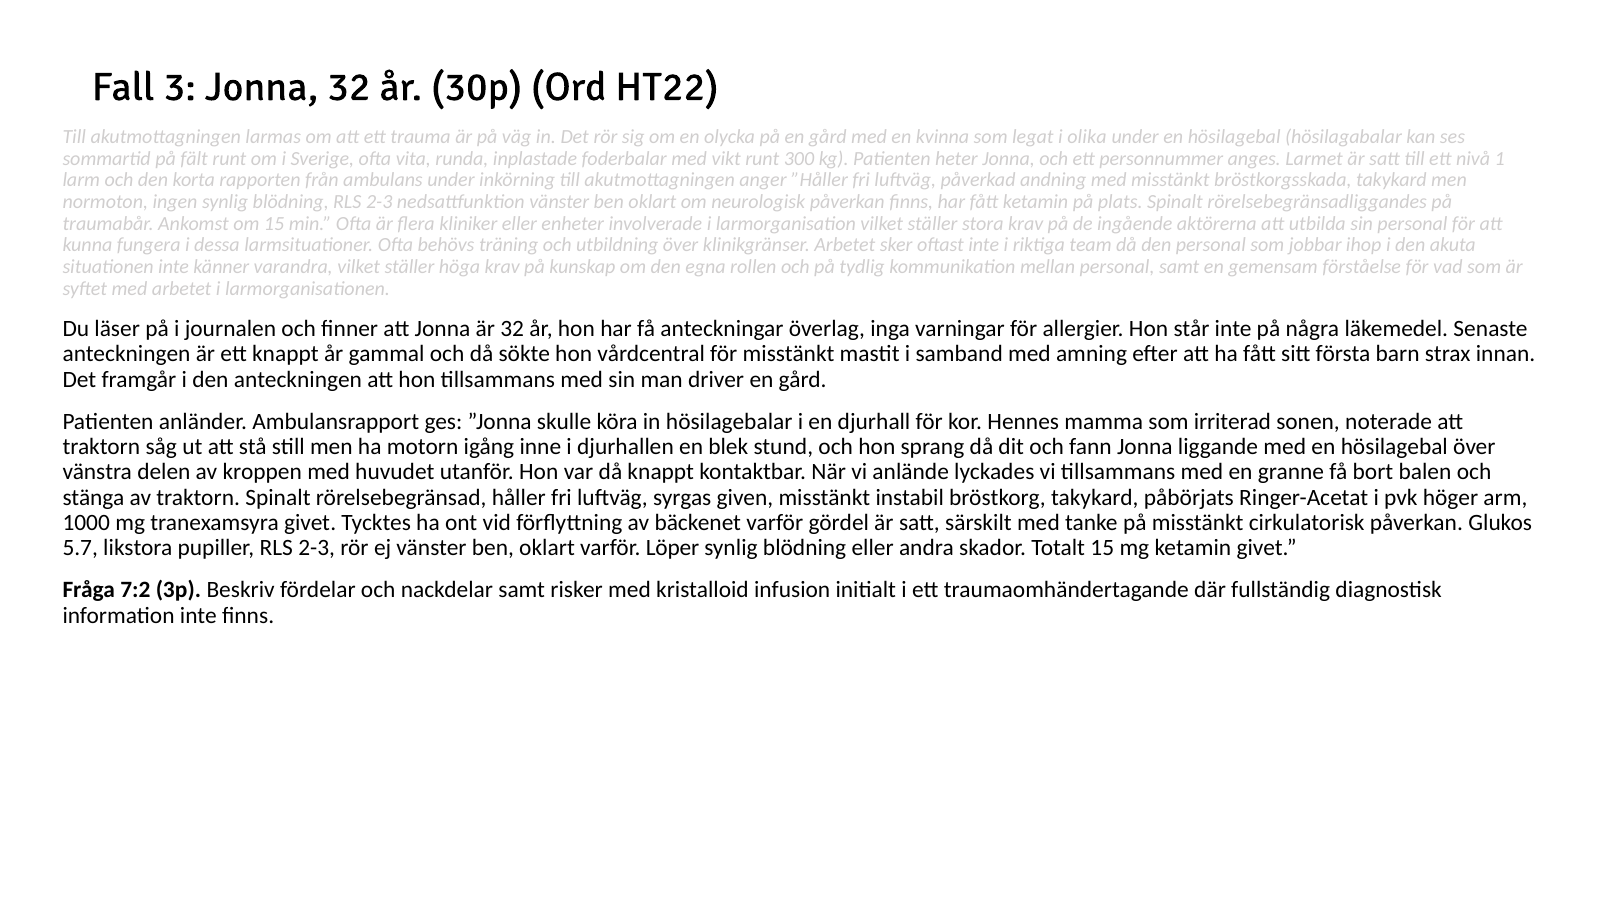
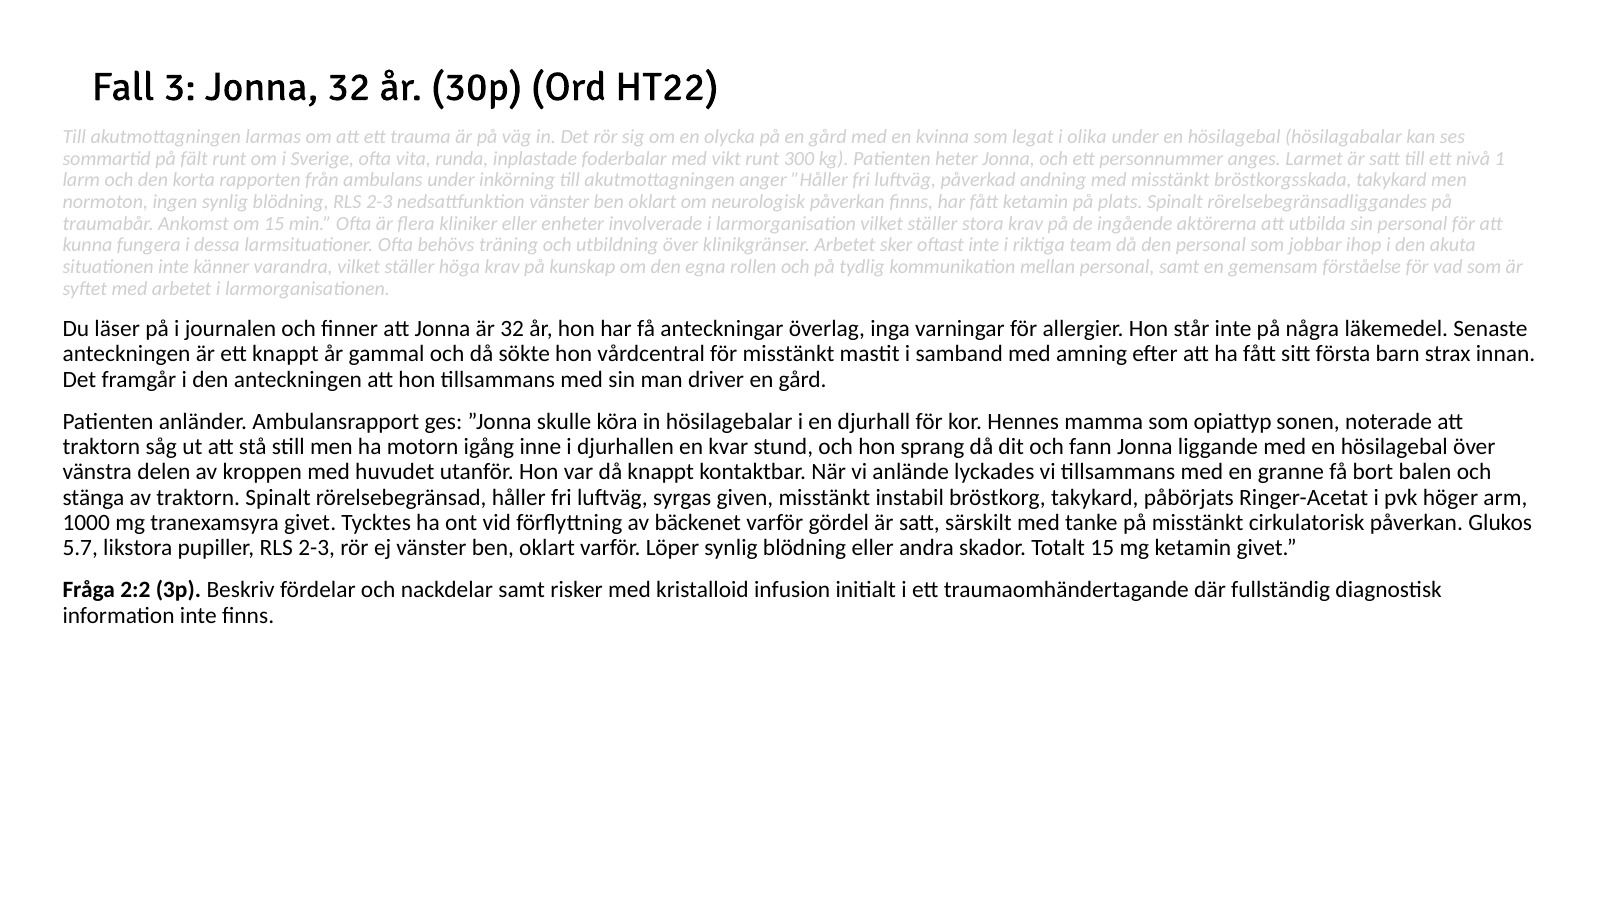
irriterad: irriterad -> opiattyp
blek: blek -> kvar
7:2: 7:2 -> 2:2
